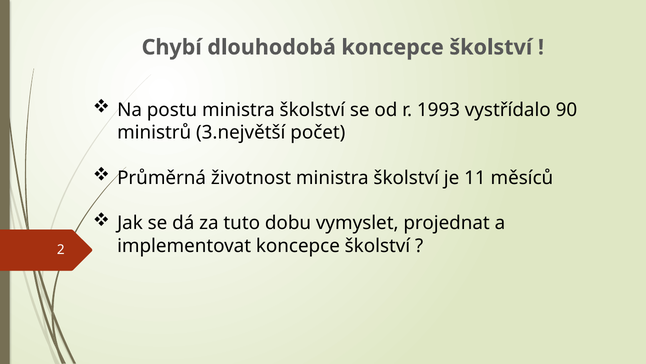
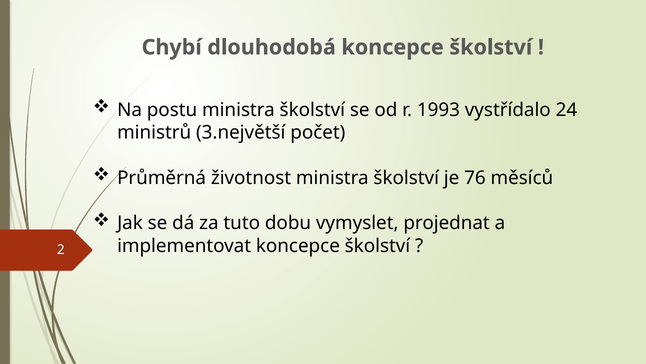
90: 90 -> 24
11: 11 -> 76
